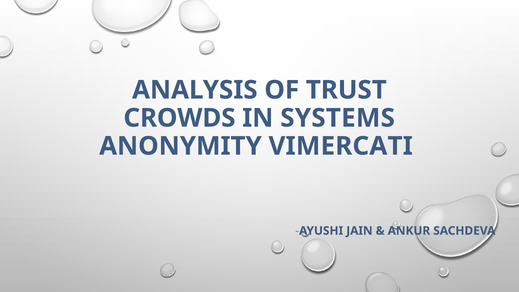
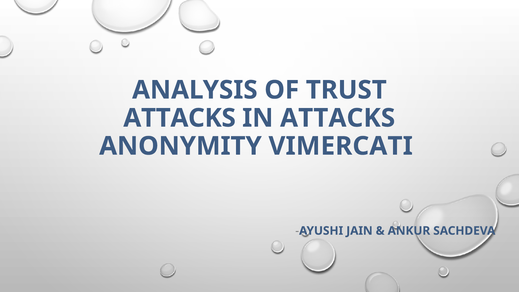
CROWDS at (179, 118): CROWDS -> ATTACKS
IN SYSTEMS: SYSTEMS -> ATTACKS
